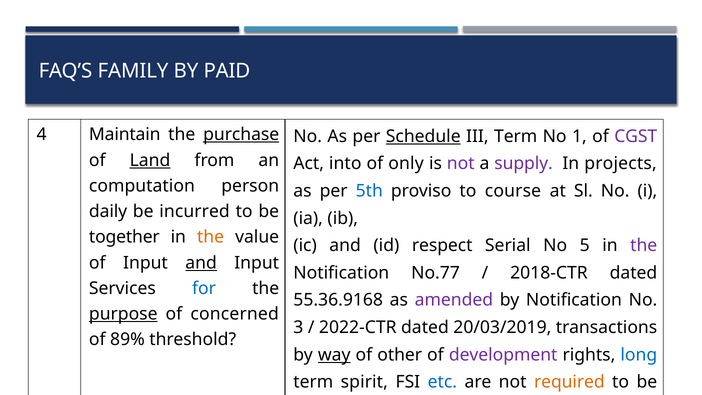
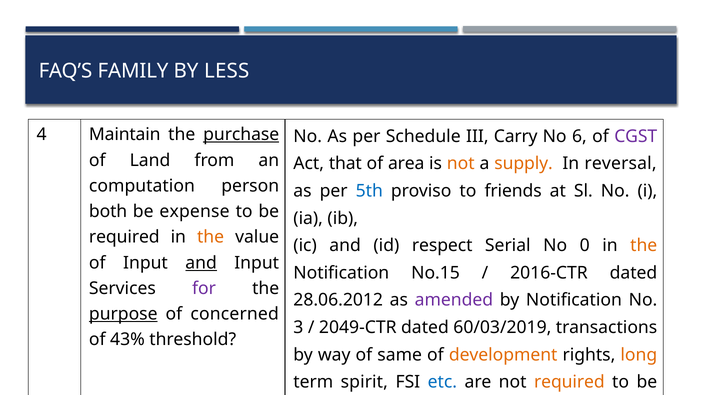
PAID: PAID -> LESS
Schedule underline: present -> none
III Term: Term -> Carry
1: 1 -> 6
Land underline: present -> none
into: into -> that
only: only -> area
not at (461, 164) colour: purple -> orange
supply colour: purple -> orange
projects: projects -> reversal
course: course -> friends
daily: daily -> both
incurred: incurred -> expense
together at (124, 237): together -> required
5: 5 -> 0
the at (644, 245) colour: purple -> orange
No.77: No.77 -> No.15
2018-CTR: 2018-CTR -> 2016-CTR
for at (204, 288) colour: blue -> purple
55.36.9168: 55.36.9168 -> 28.06.2012
2022-CTR: 2022-CTR -> 2049-CTR
20/03/2019: 20/03/2019 -> 60/03/2019
89%: 89% -> 43%
way underline: present -> none
other: other -> same
development colour: purple -> orange
long colour: blue -> orange
